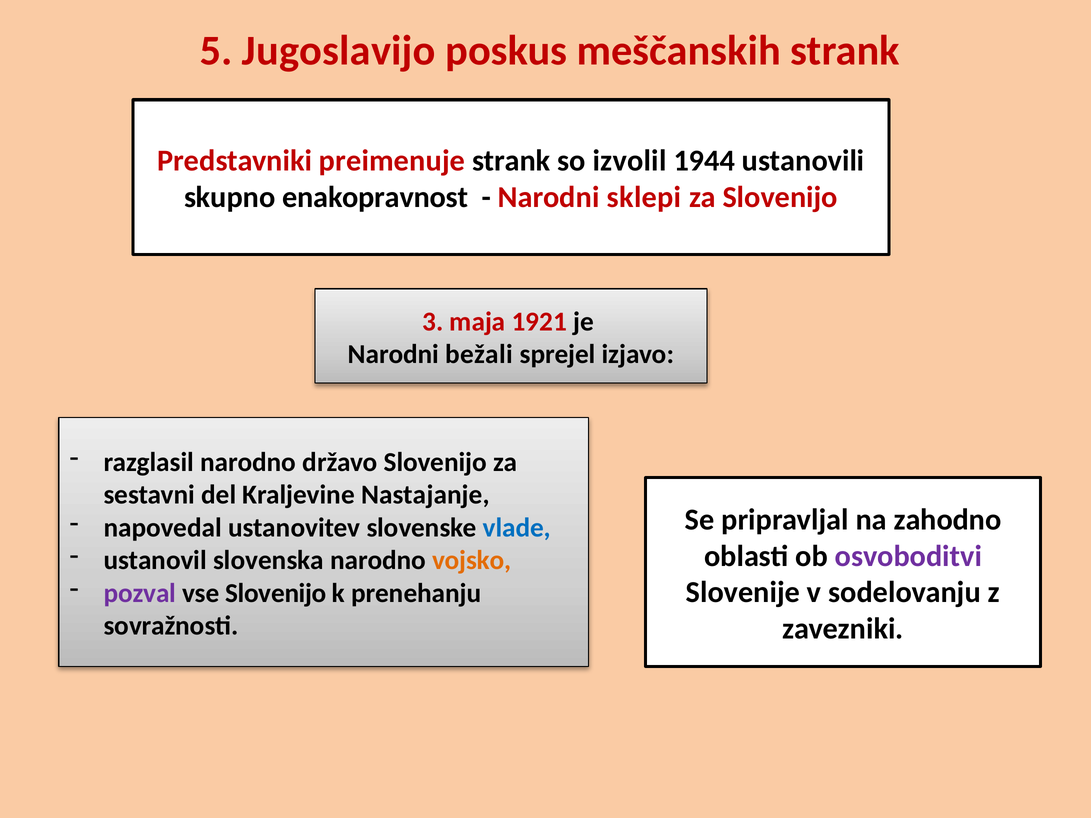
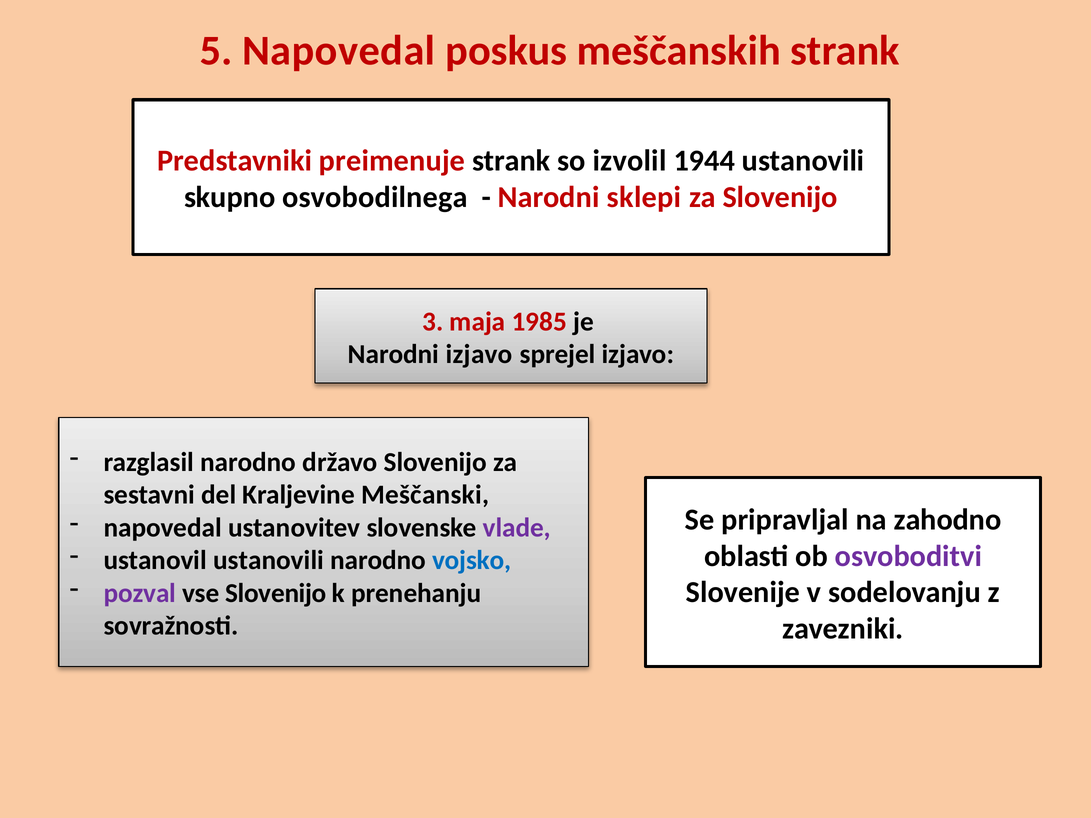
5 Jugoslavijo: Jugoslavijo -> Napovedal
enakopravnost: enakopravnost -> osvobodilnega
1921: 1921 -> 1985
Narodni bežali: bežali -> izjavo
Nastajanje: Nastajanje -> Meščanski
vlade colour: blue -> purple
ustanovil slovenska: slovenska -> ustanovili
vojsko colour: orange -> blue
